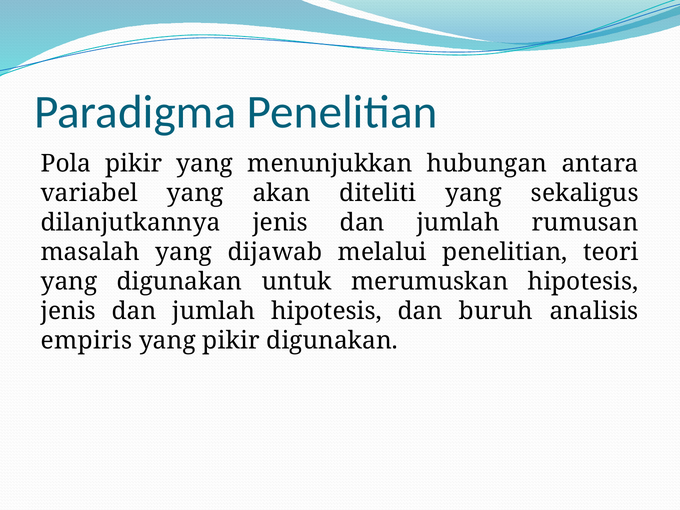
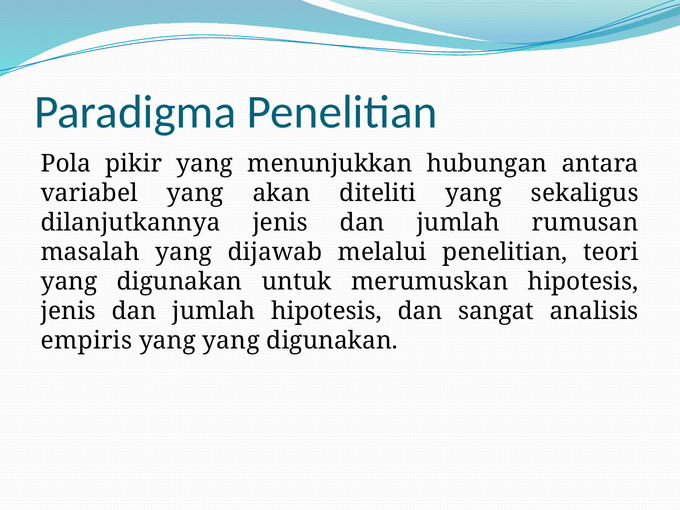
buruh: buruh -> sangat
yang pikir: pikir -> yang
